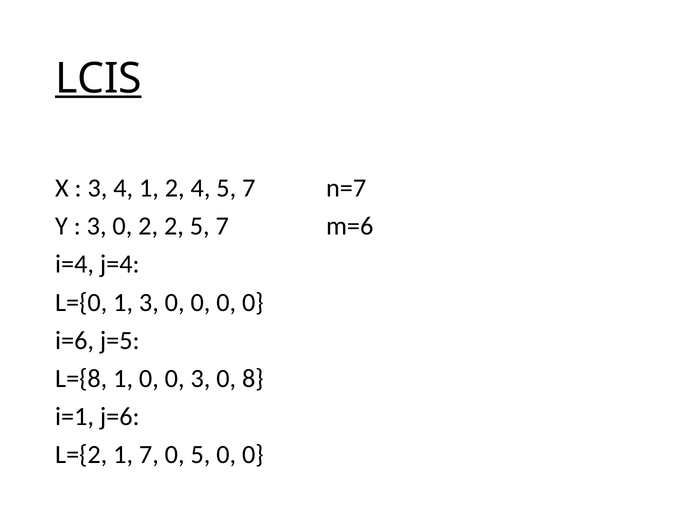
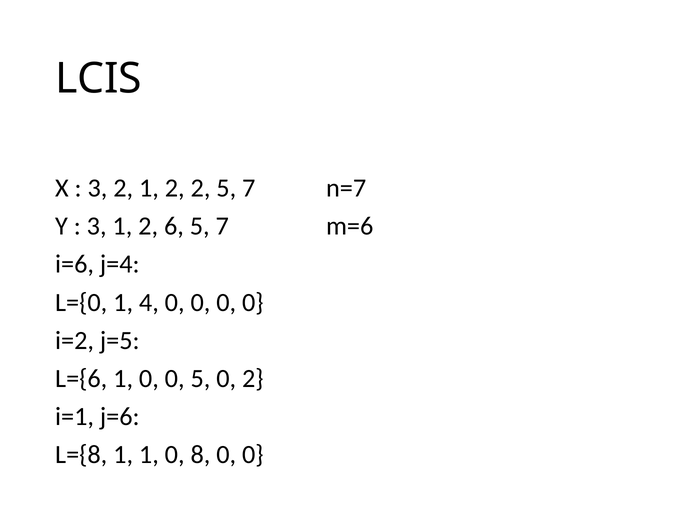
LCIS underline: present -> none
3 4: 4 -> 2
2 4: 4 -> 2
0 at (122, 226): 0 -> 1
2 2: 2 -> 6
i=4: i=4 -> i=6
1 3: 3 -> 4
i=6: i=6 -> i=2
L={8: L={8 -> L={6
0 3: 3 -> 5
0 8: 8 -> 2
L={2: L={2 -> L={8
1 7: 7 -> 1
0 5: 5 -> 8
